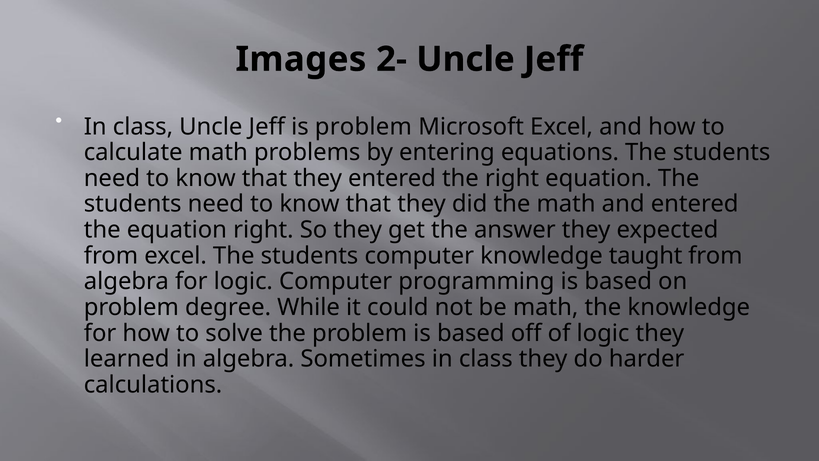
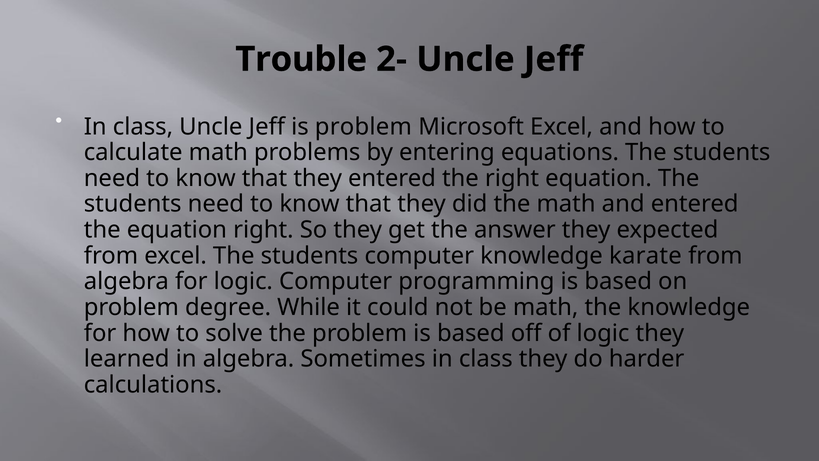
Images: Images -> Trouble
taught: taught -> karate
